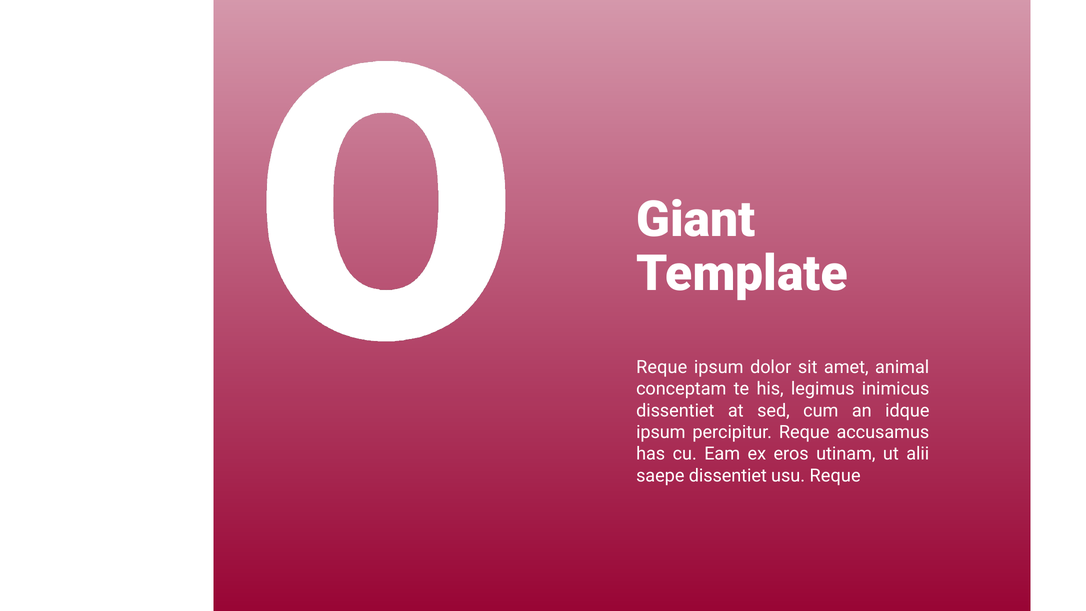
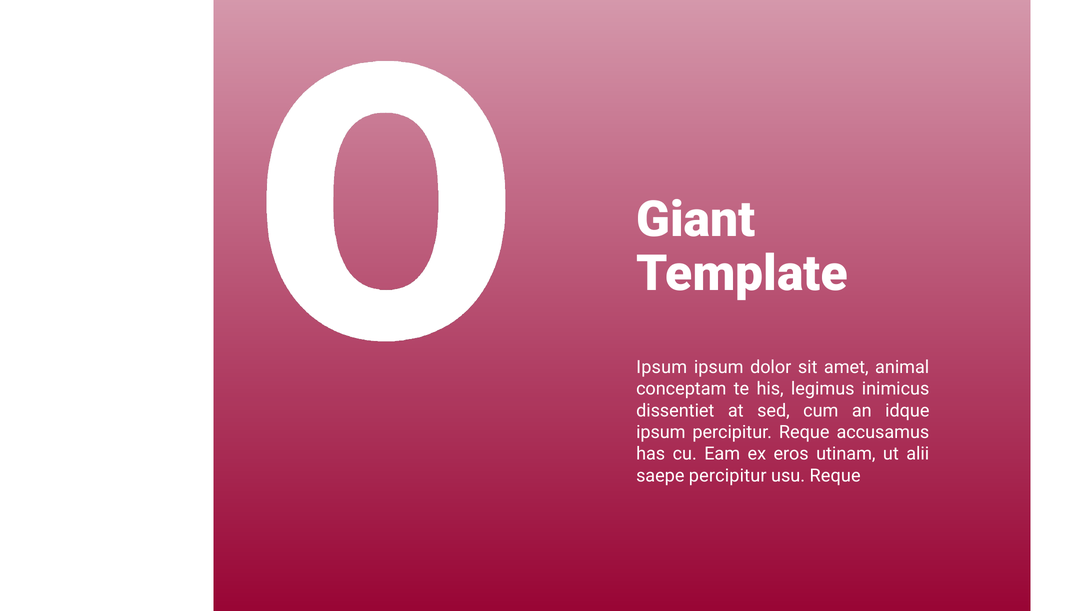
Reque at (662, 367): Reque -> Ipsum
saepe dissentiet: dissentiet -> percipitur
